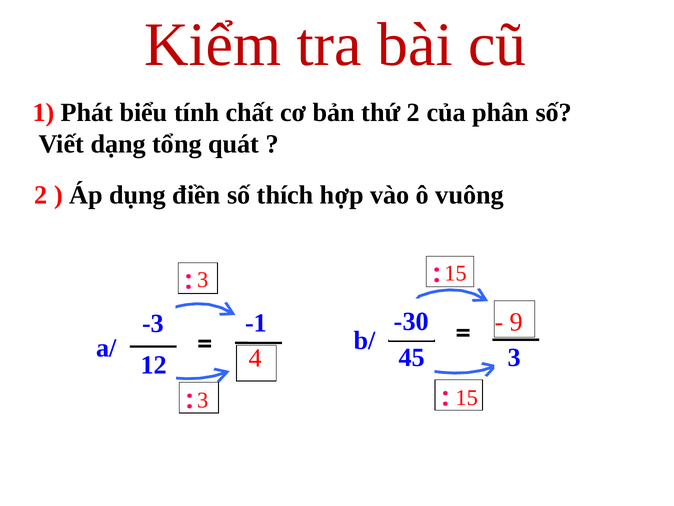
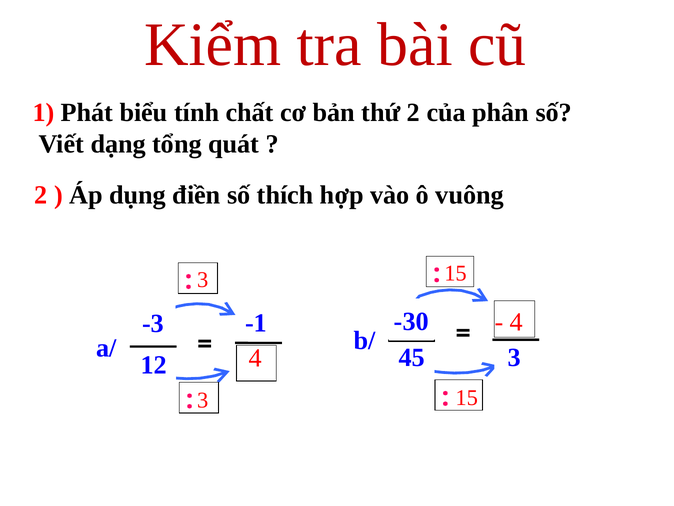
9 at (517, 322): 9 -> 4
